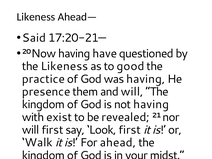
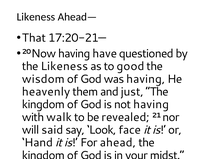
Said: Said -> That
practice: practice -> wisdom
presence: presence -> heavenly
and will: will -> just
exist: exist -> walk
will first: first -> said
Look first: first -> face
Walk: Walk -> Hand
